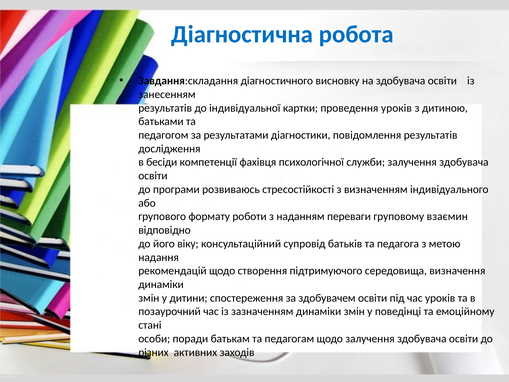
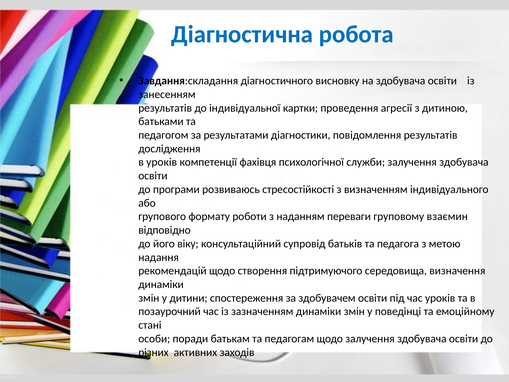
проведення уроків: уроків -> агресії
в бесіди: бесіди -> уроків
